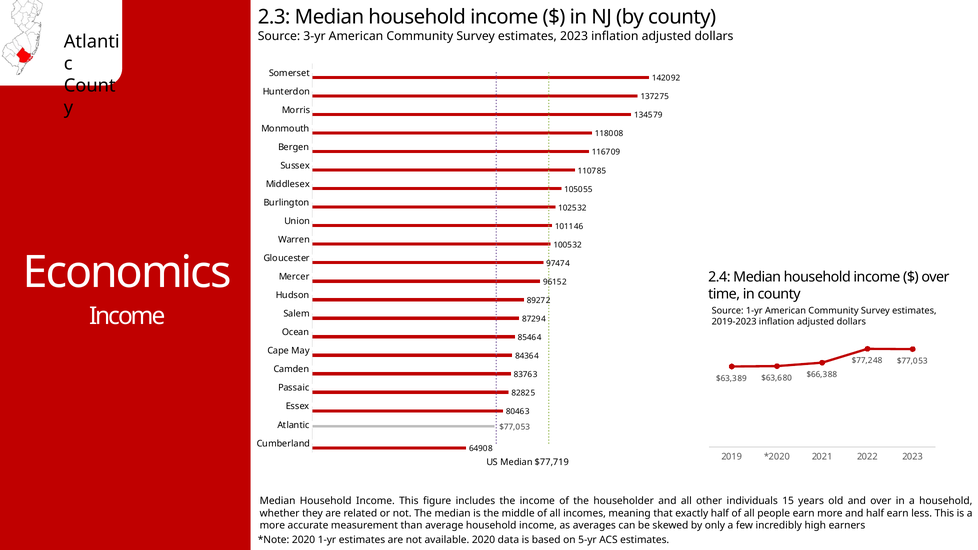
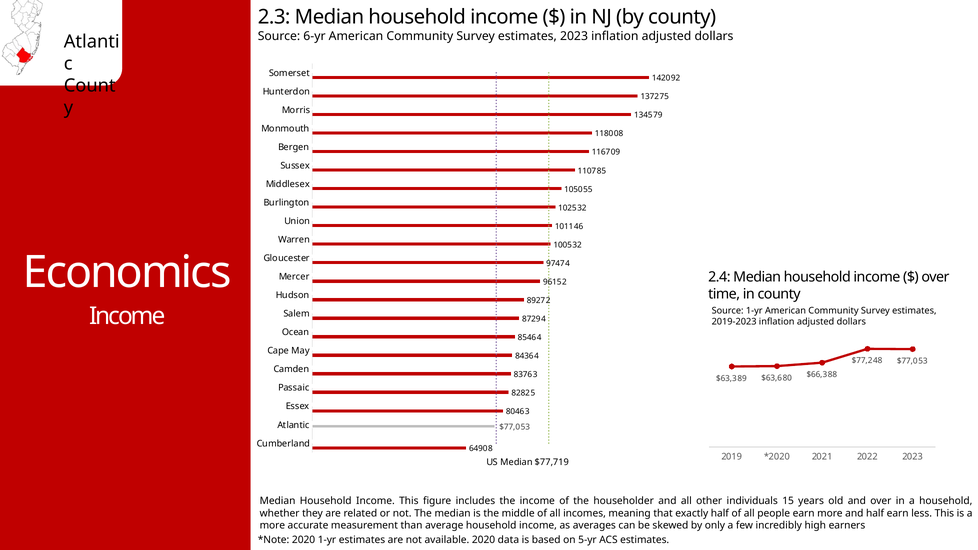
3-yr: 3-yr -> 6-yr
